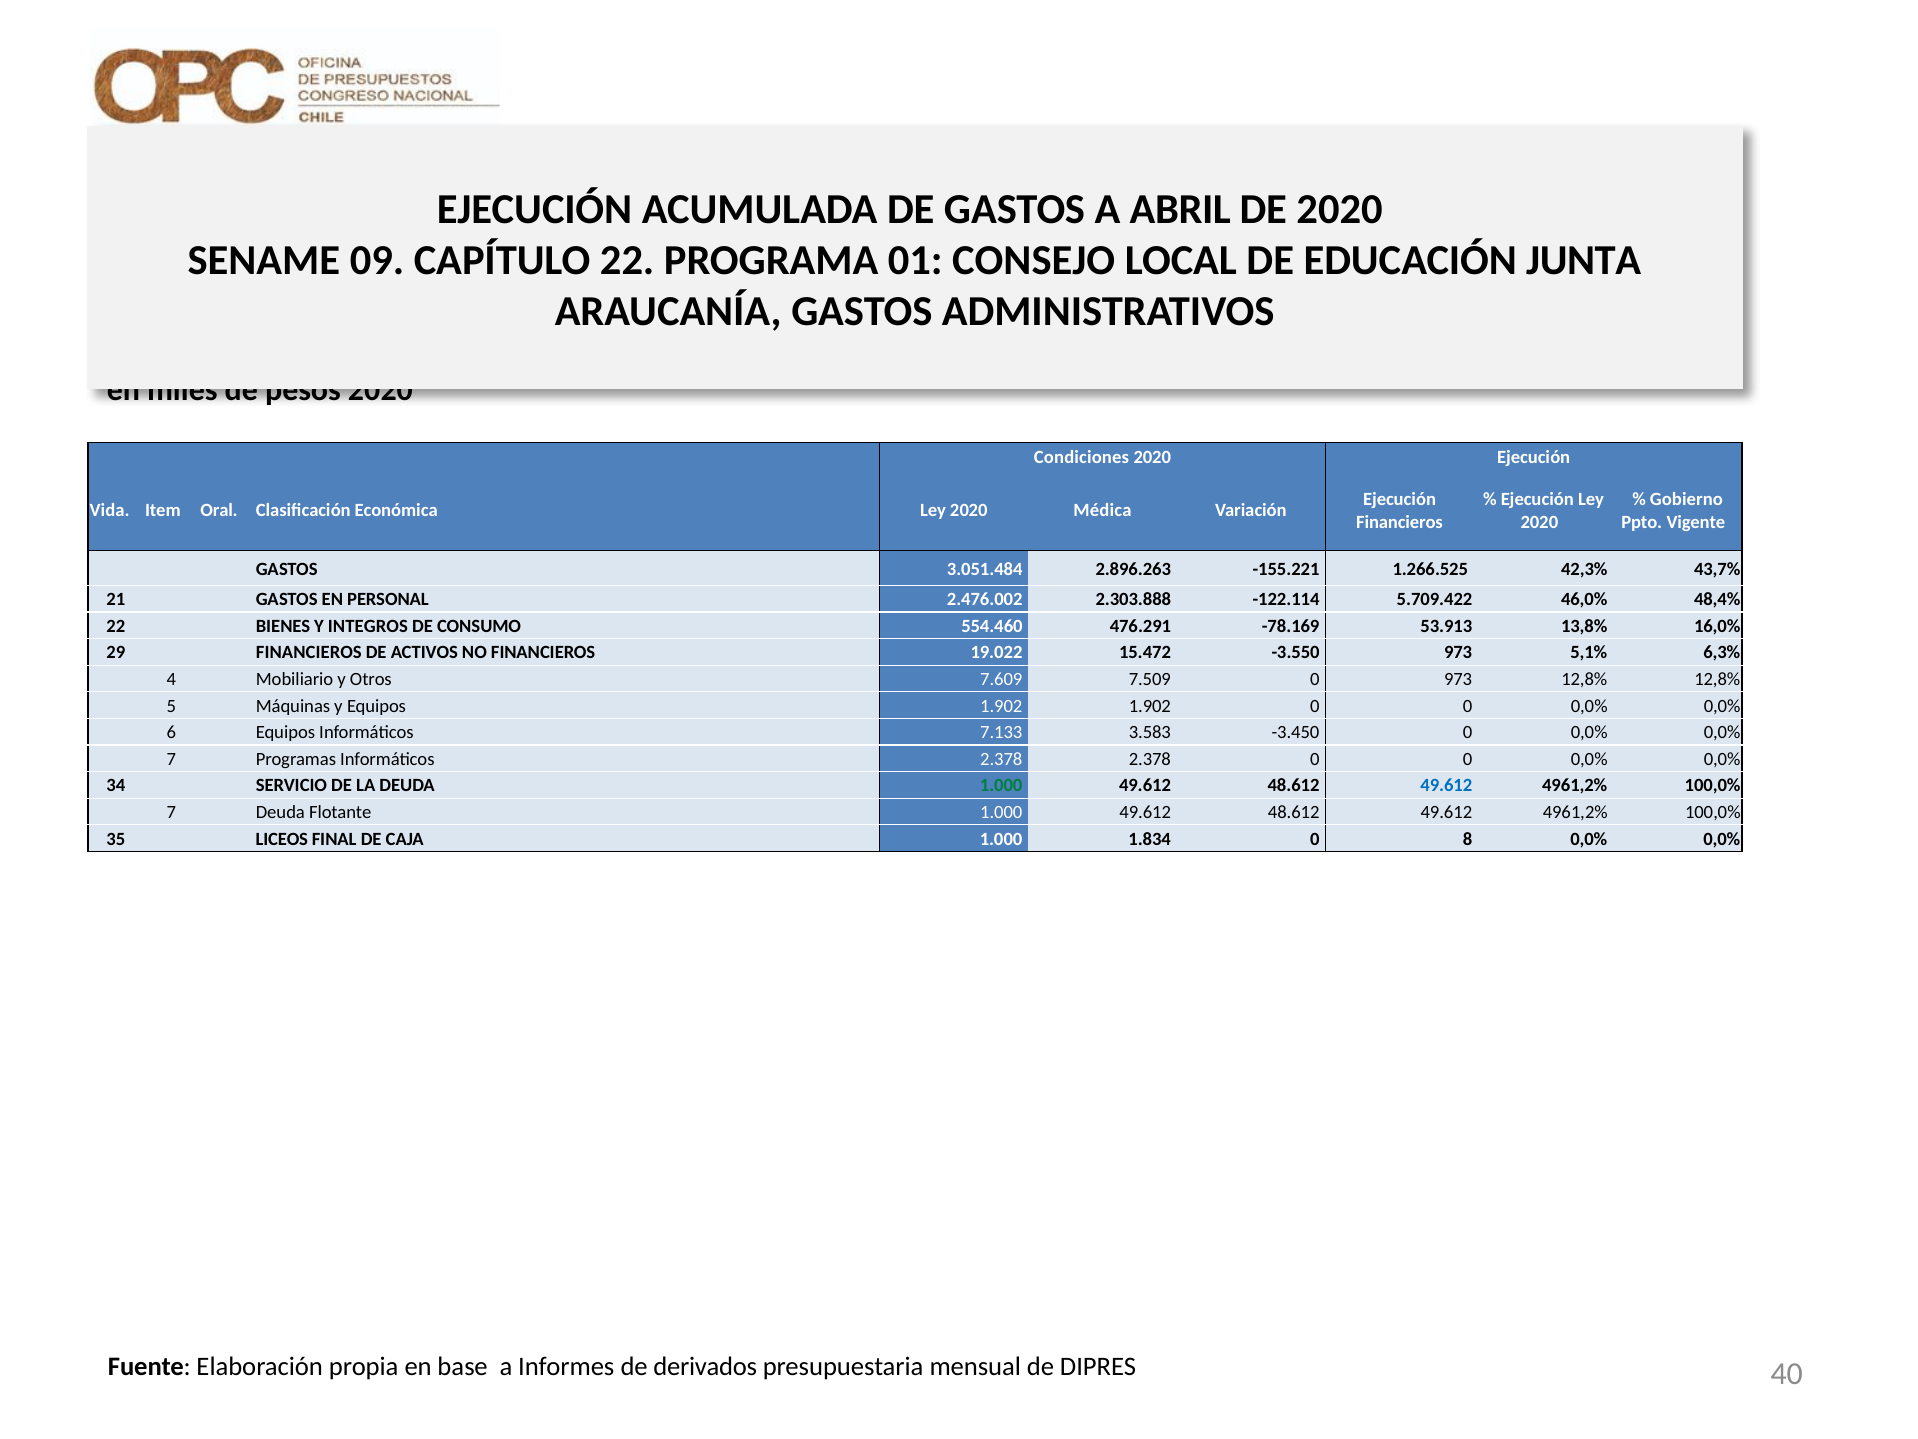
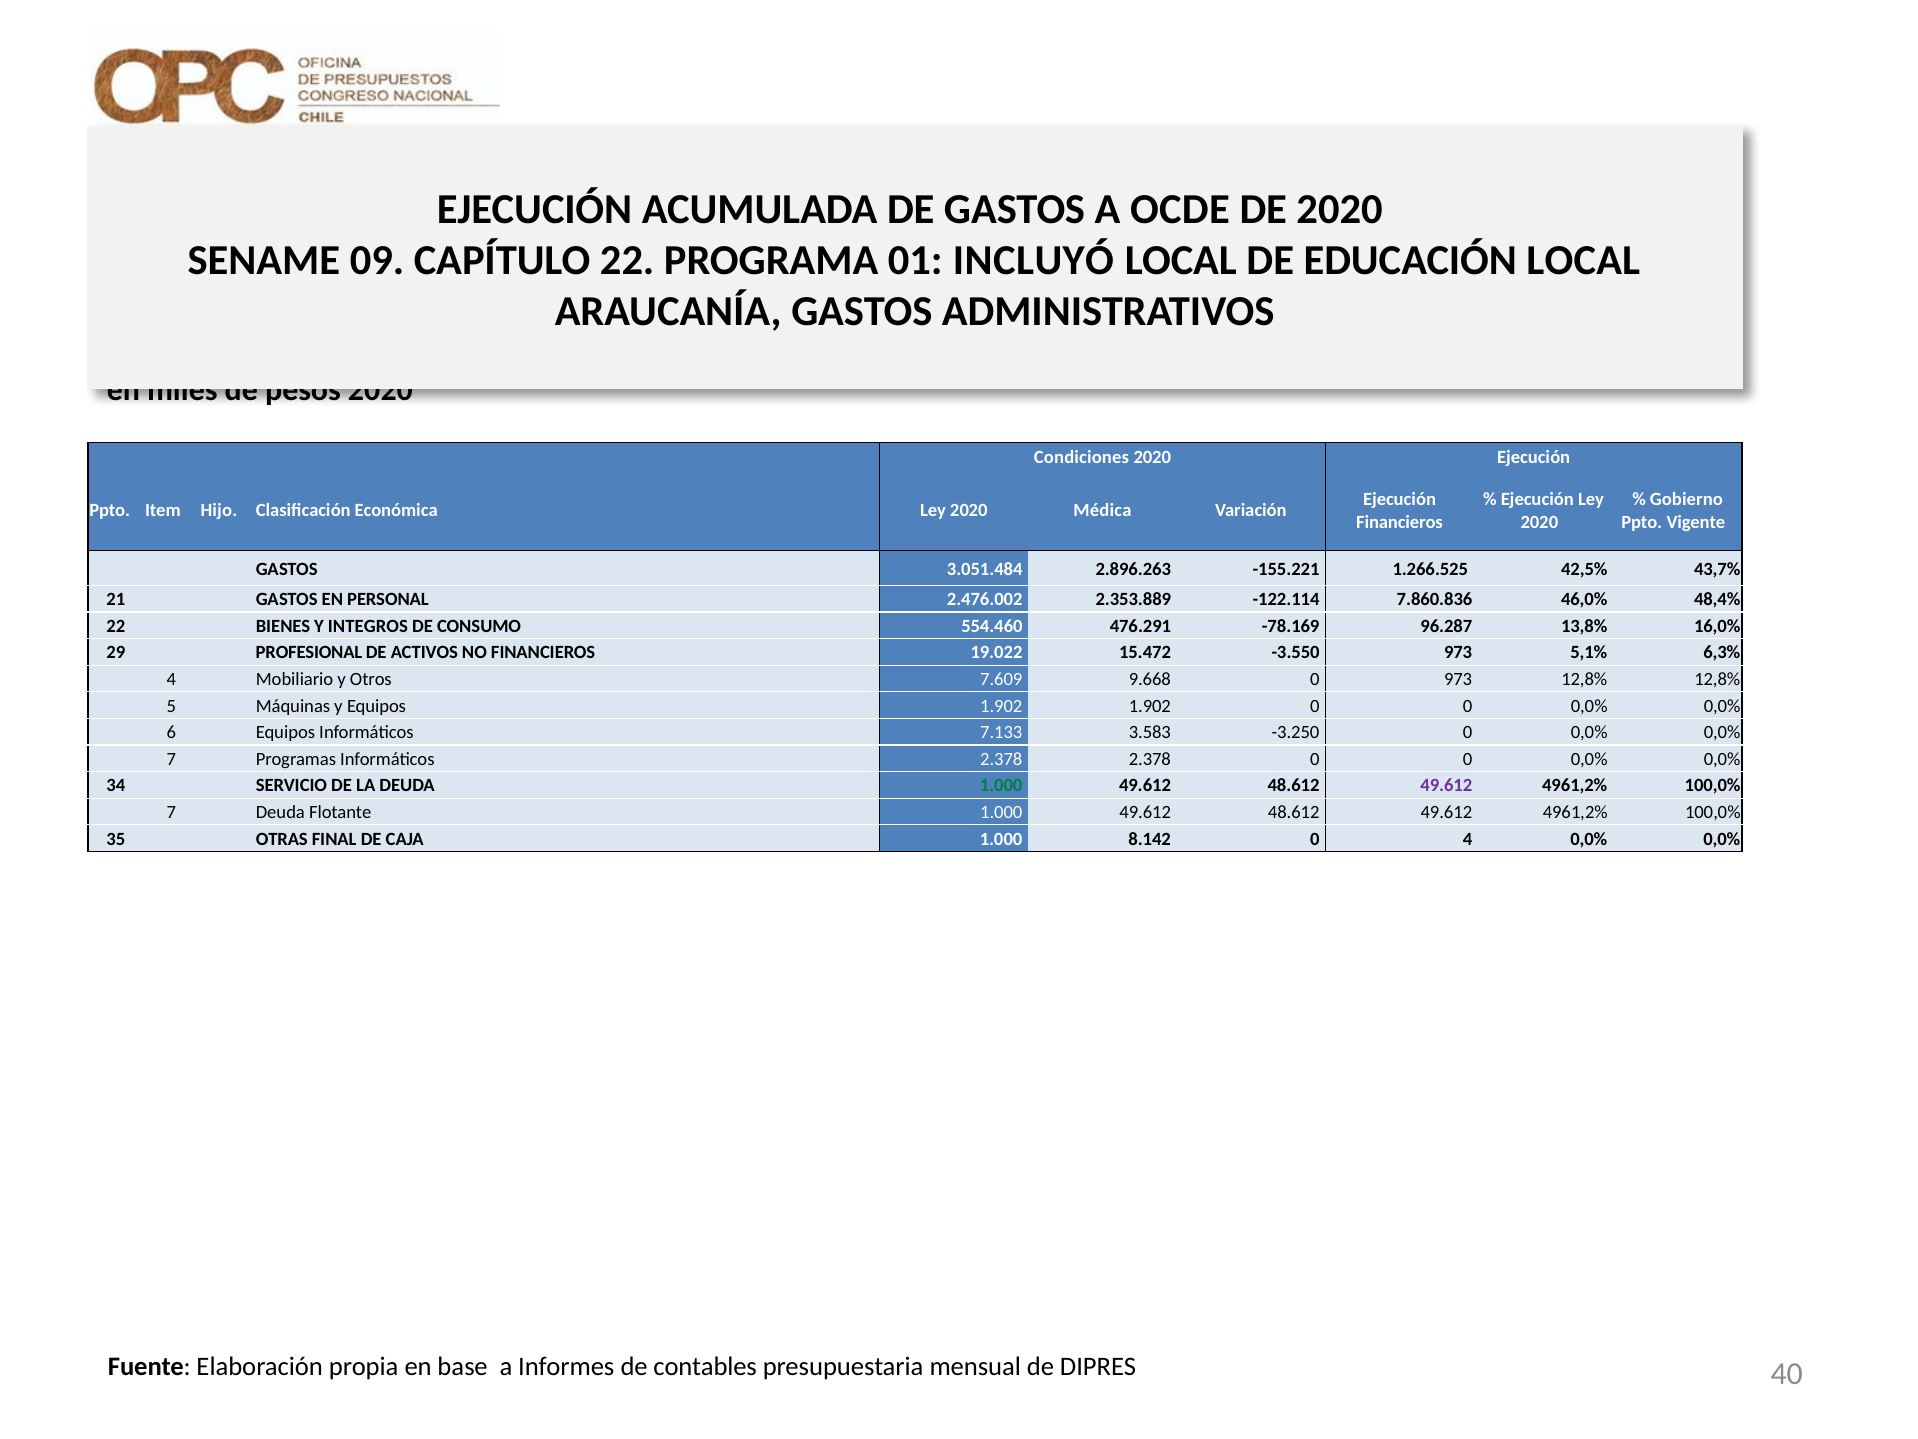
ABRIL: ABRIL -> OCDE
CONSEJO: CONSEJO -> INCLUYÓ
EDUCACIÓN JUNTA: JUNTA -> LOCAL
Vida at (110, 511): Vida -> Ppto
Oral: Oral -> Hijo
42,3%: 42,3% -> 42,5%
2.303.888: 2.303.888 -> 2.353.889
5.709.422: 5.709.422 -> 7.860.836
53.913: 53.913 -> 96.287
29 FINANCIEROS: FINANCIEROS -> PROFESIONAL
7.509: 7.509 -> 9.668
-3.450: -3.450 -> -3.250
49.612 at (1446, 786) colour: blue -> purple
LICEOS: LICEOS -> OTRAS
1.834: 1.834 -> 8.142
0 8: 8 -> 4
derivados: derivados -> contables
